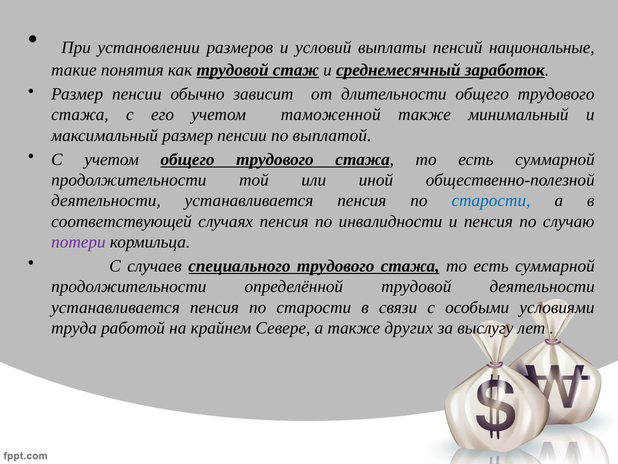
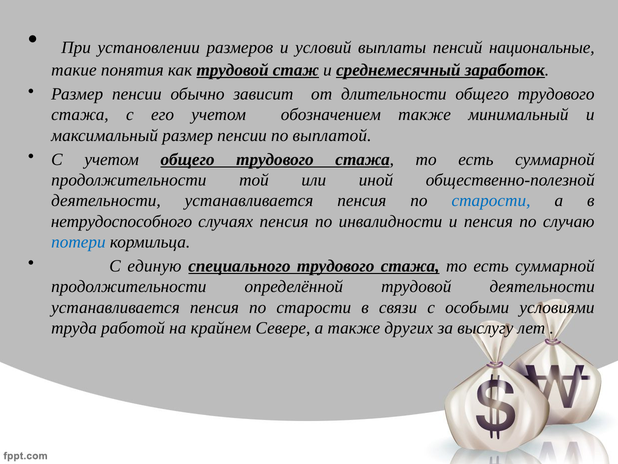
таможенной: таможенной -> обозначением
соответствующей: соответствующей -> нетрудоспособного
потери colour: purple -> blue
случаев: случаев -> единую
